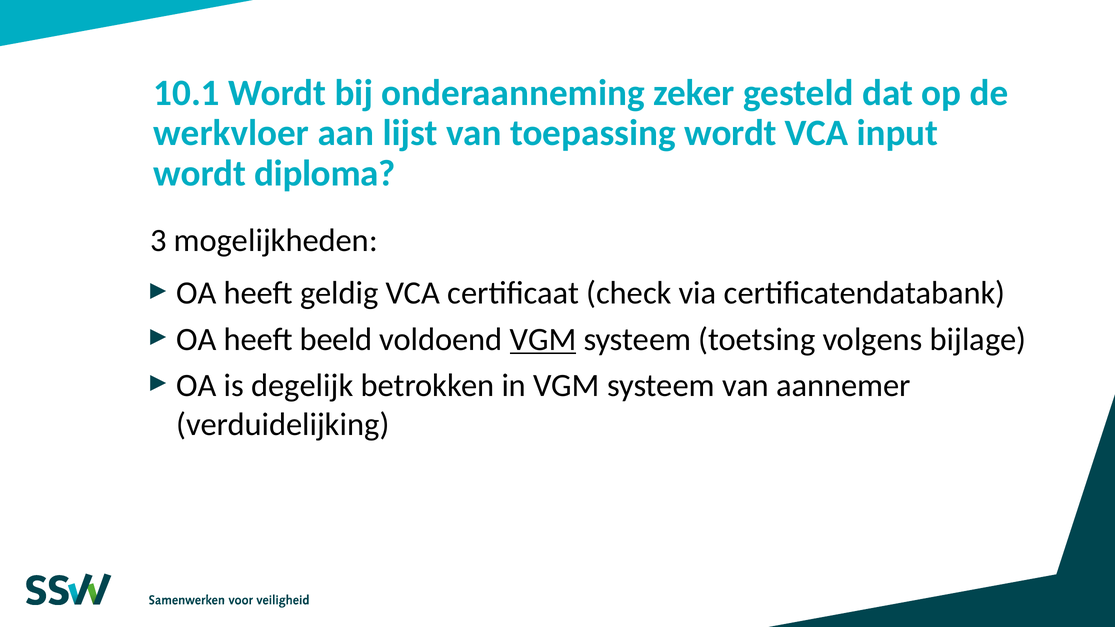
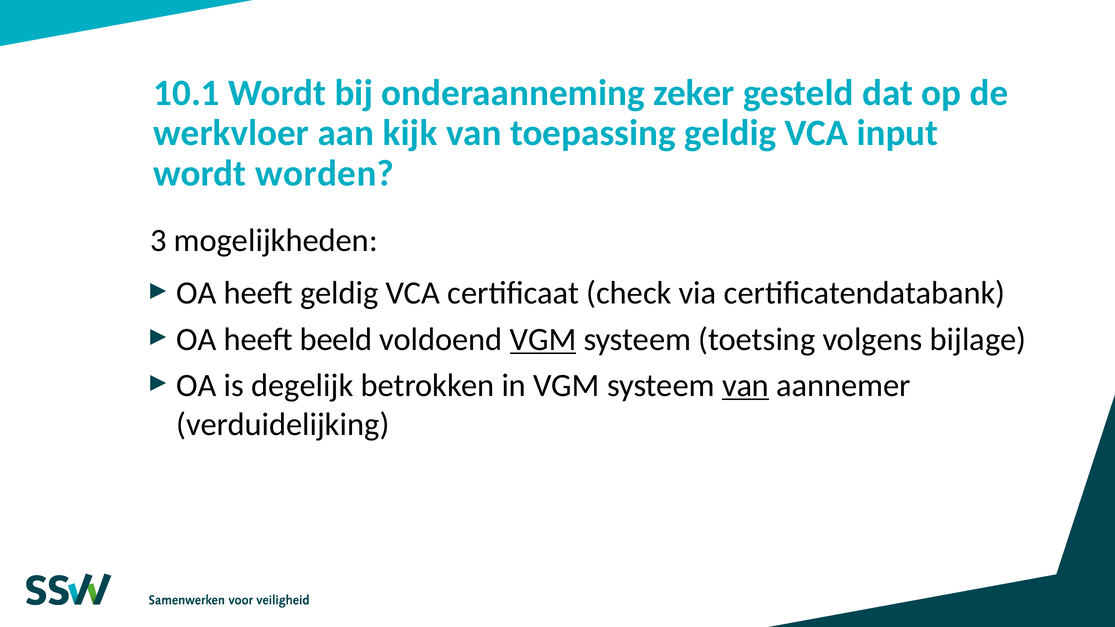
lijst: lijst -> kijk
toepassing wordt: wordt -> geldig
diploma: diploma -> worden
van at (746, 385) underline: none -> present
